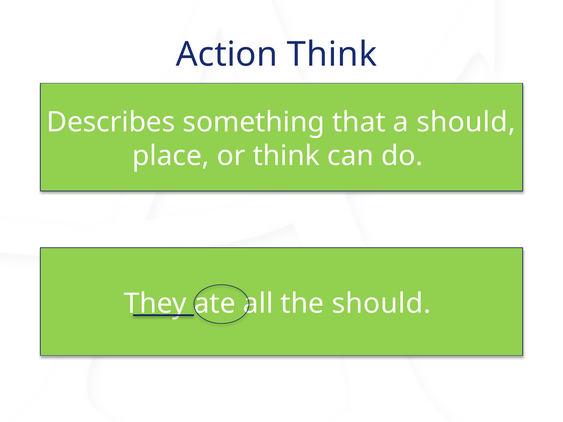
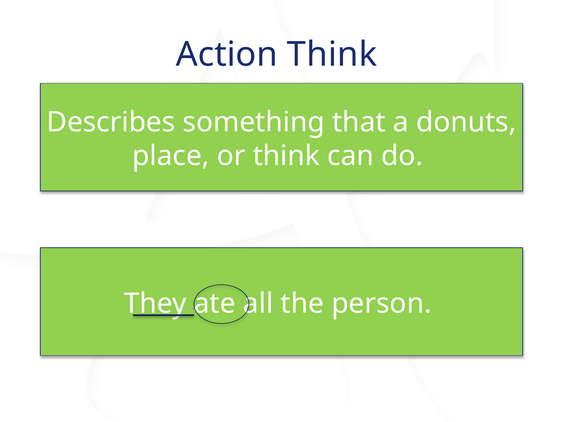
a should: should -> donuts
the should: should -> person
